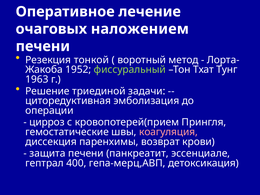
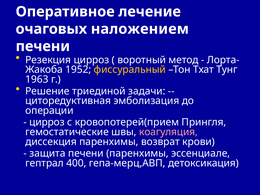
Резекция тонкой: тонкой -> цирроз
фиссуральный colour: light green -> yellow
печени панкреатит: панкреатит -> паренхимы
